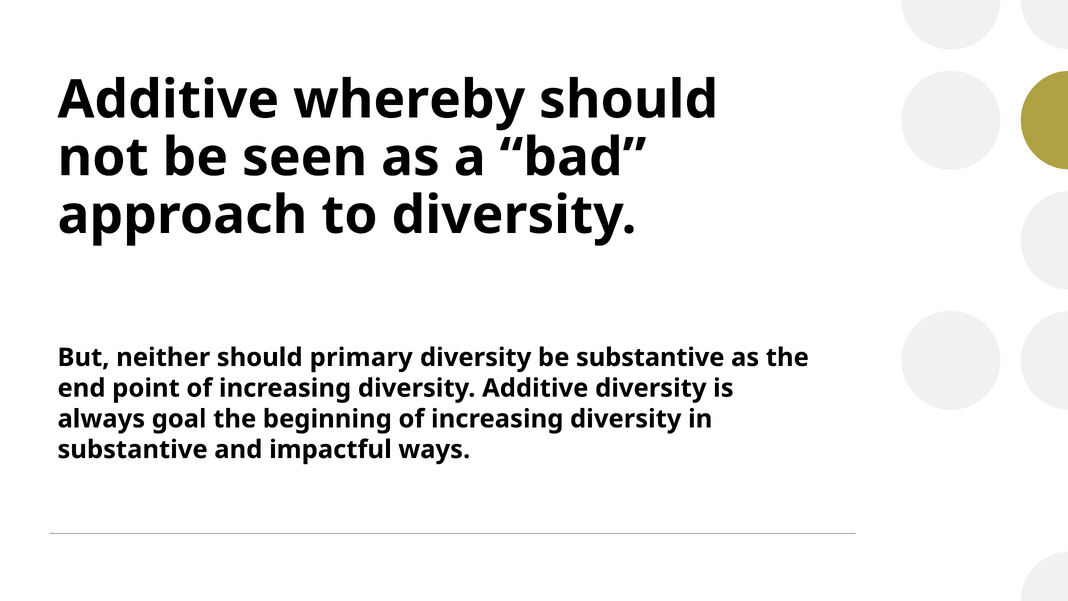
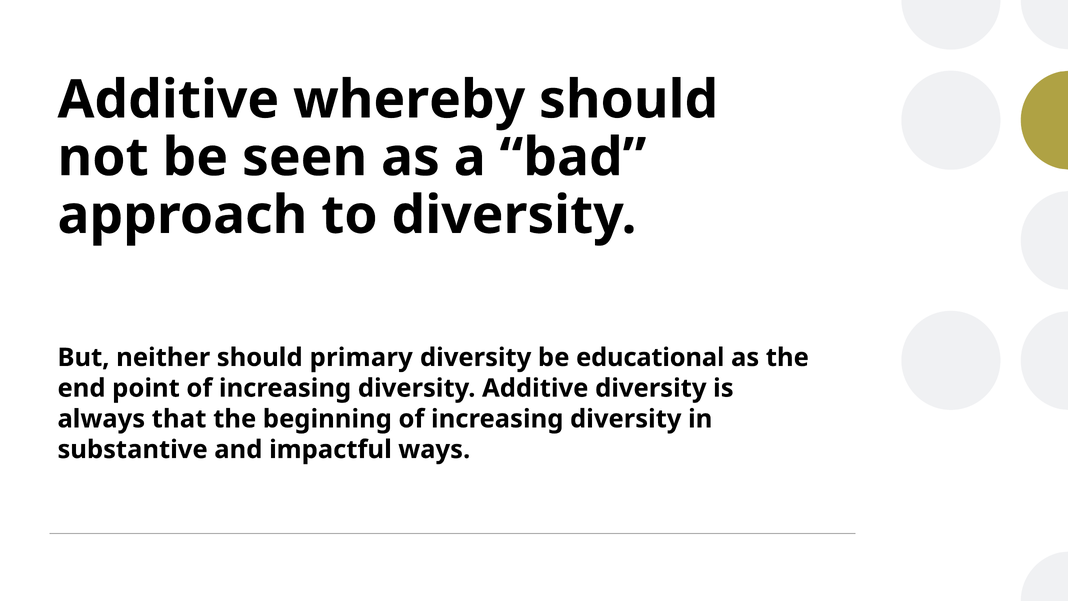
be substantive: substantive -> educational
goal: goal -> that
